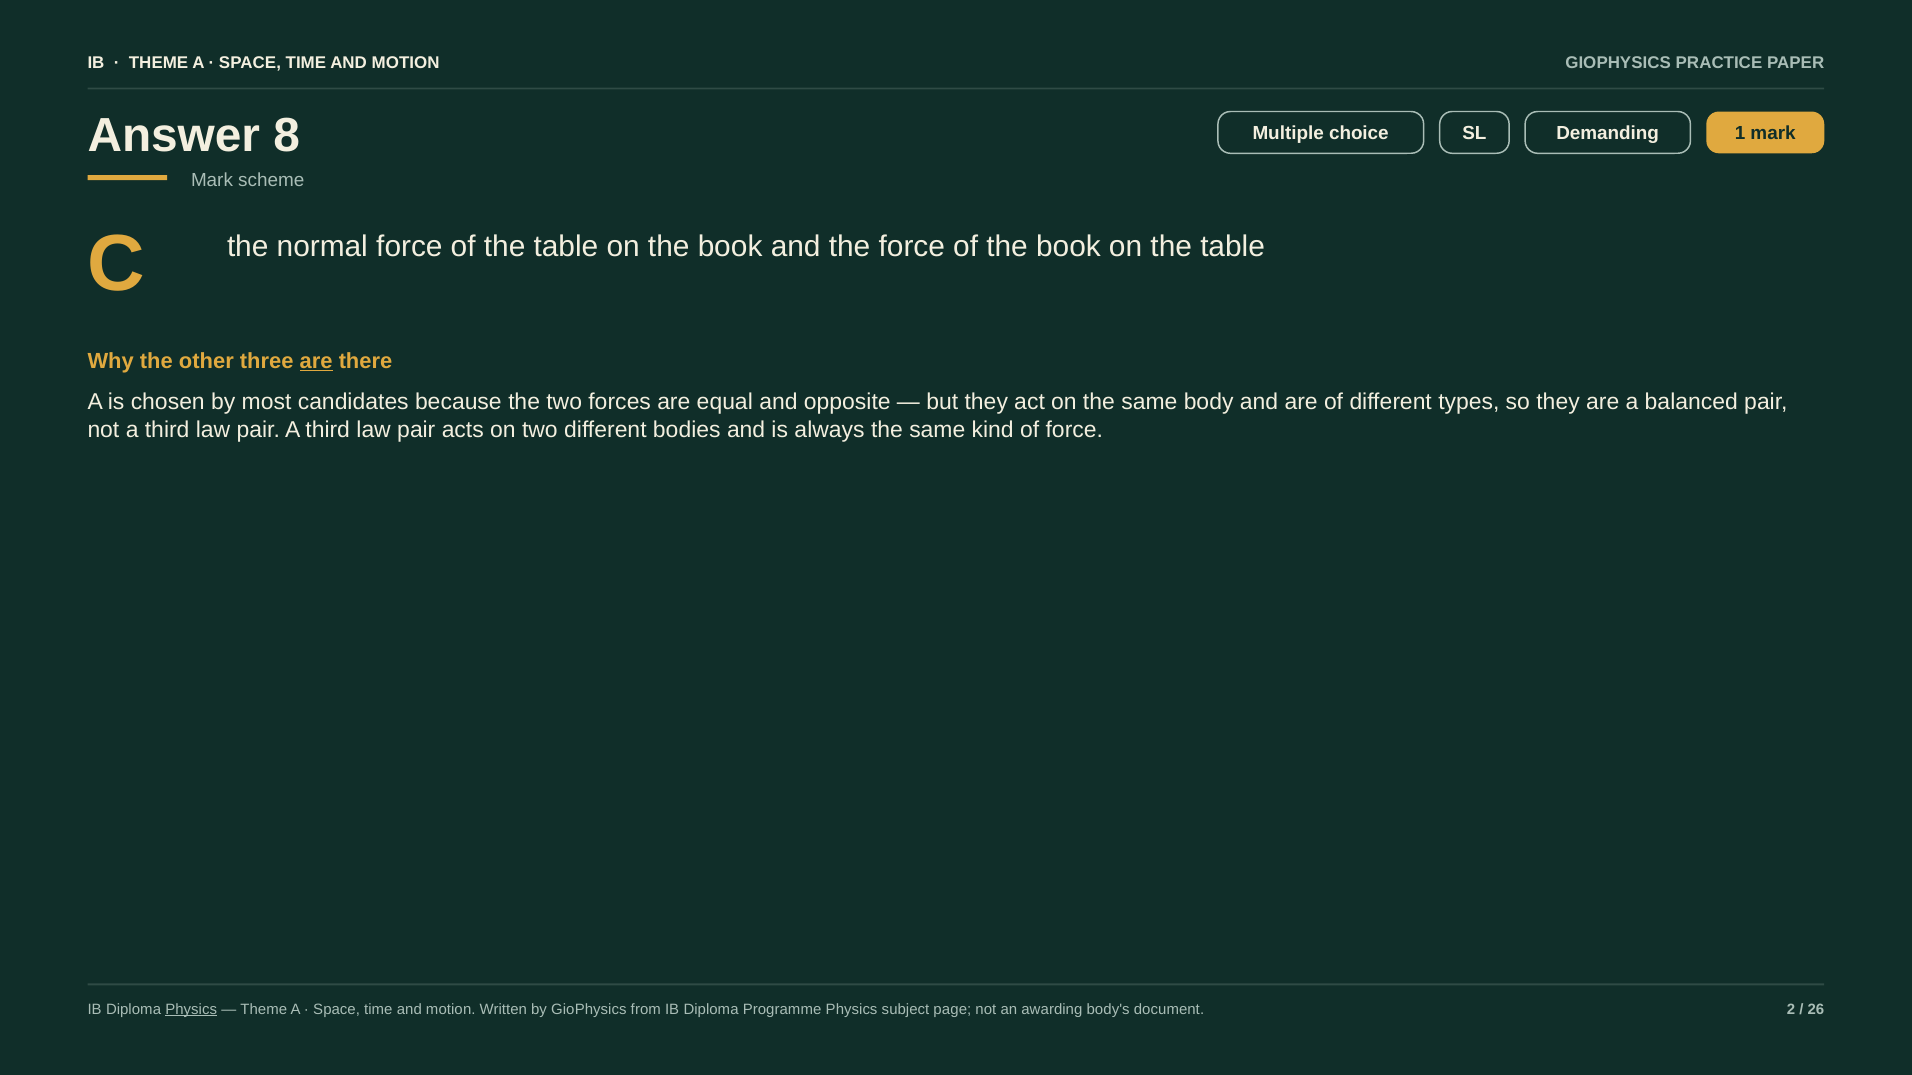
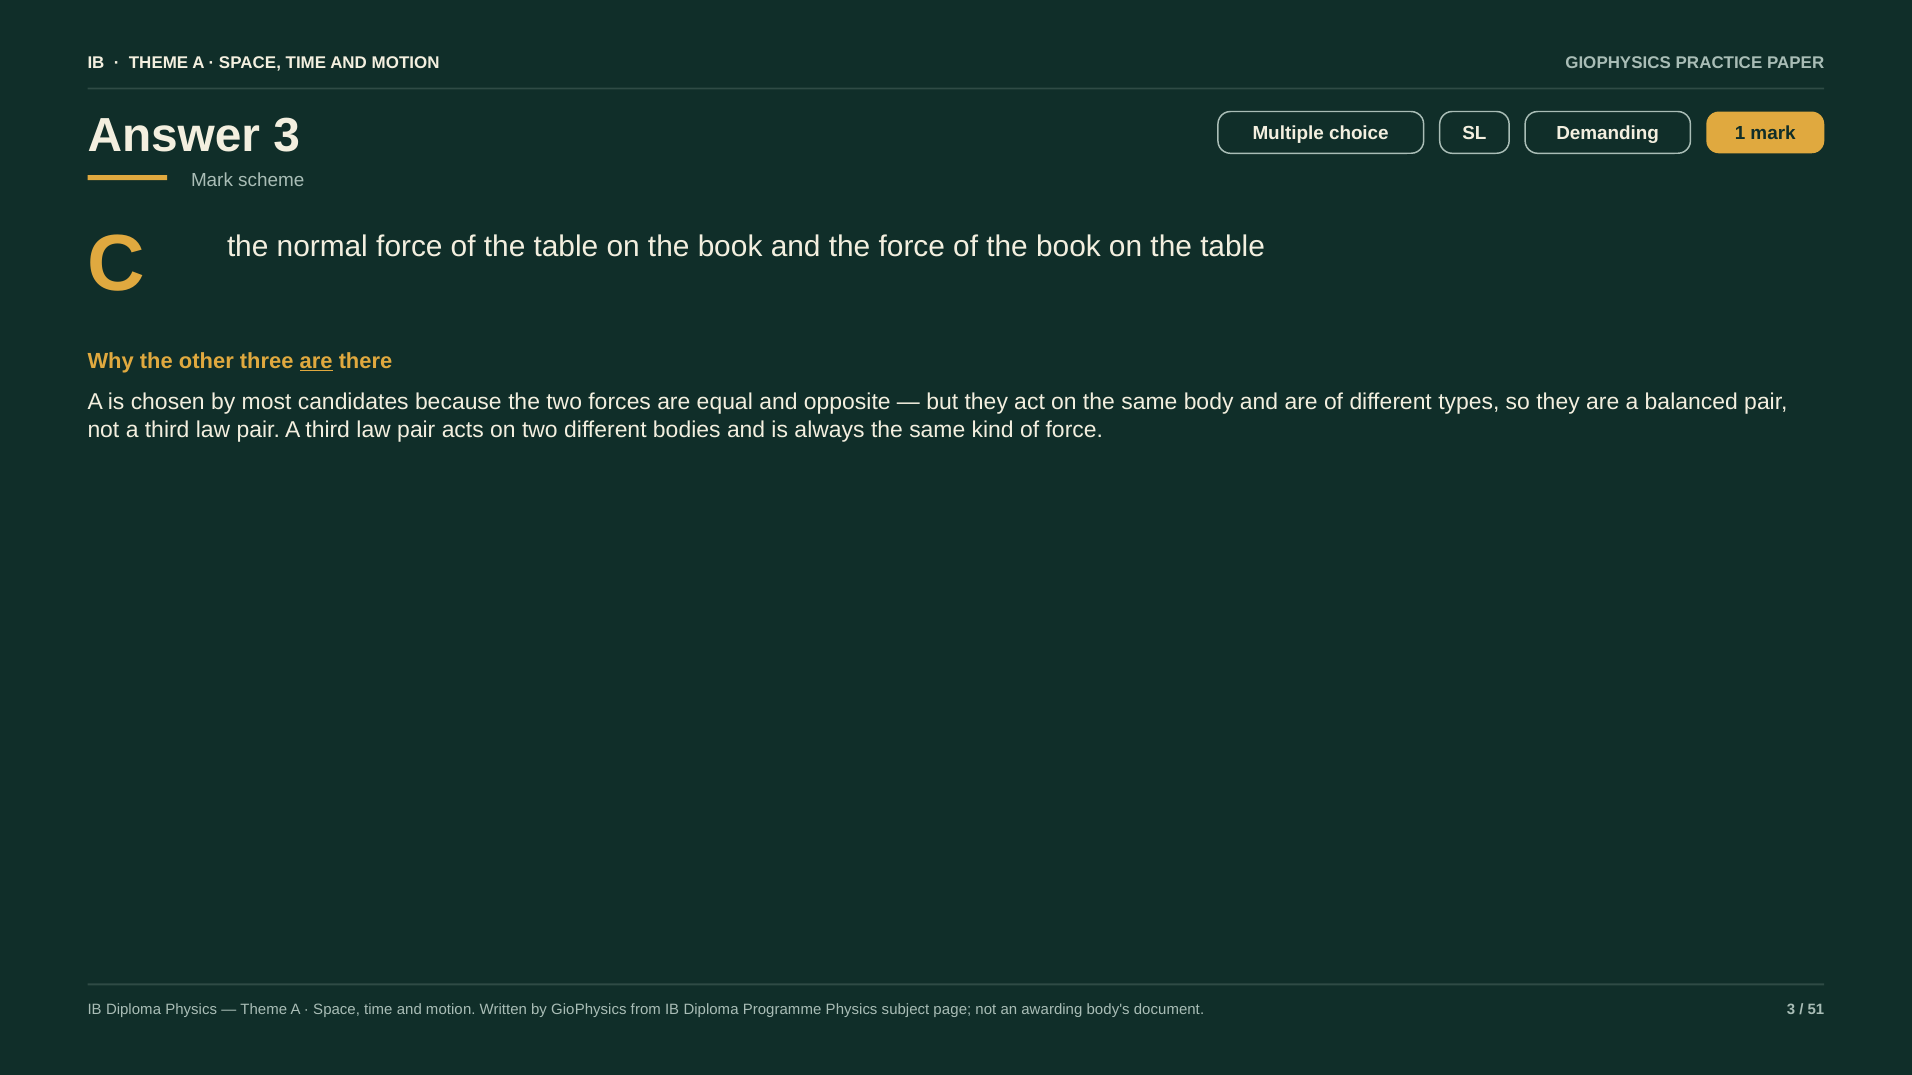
Answer 8: 8 -> 3
Physics at (191, 1010) underline: present -> none
document 2: 2 -> 3
26: 26 -> 51
